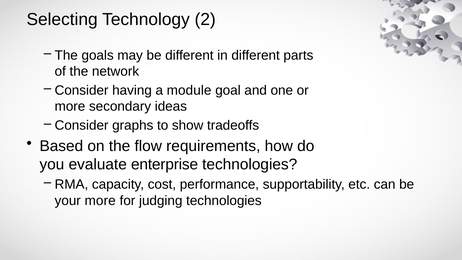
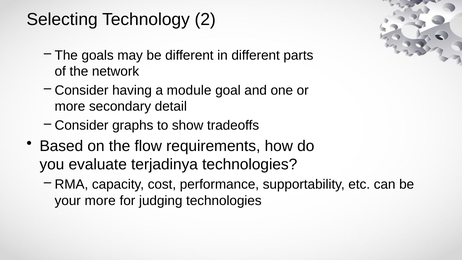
ideas: ideas -> detail
enterprise: enterprise -> terjadinya
